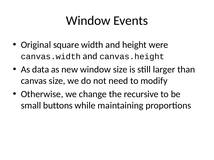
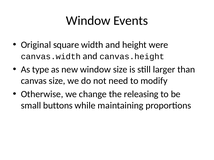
data: data -> type
recursive: recursive -> releasing
